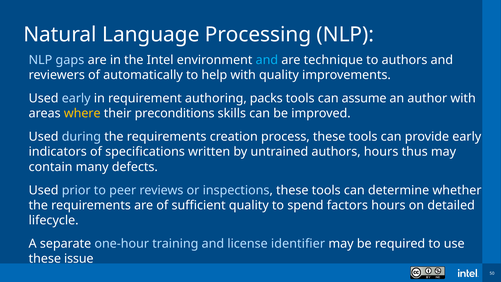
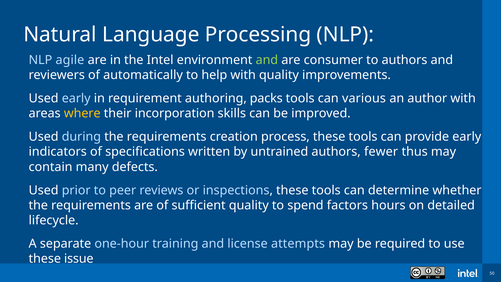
gaps: gaps -> agile
and at (267, 60) colour: light blue -> light green
technique: technique -> consumer
assume: assume -> various
preconditions: preconditions -> incorporation
authors hours: hours -> fewer
identifier: identifier -> attempts
